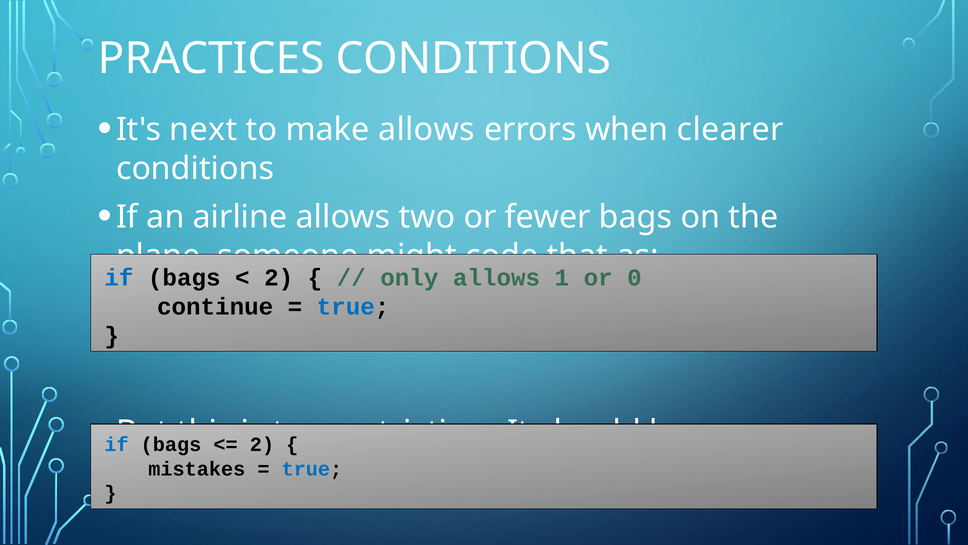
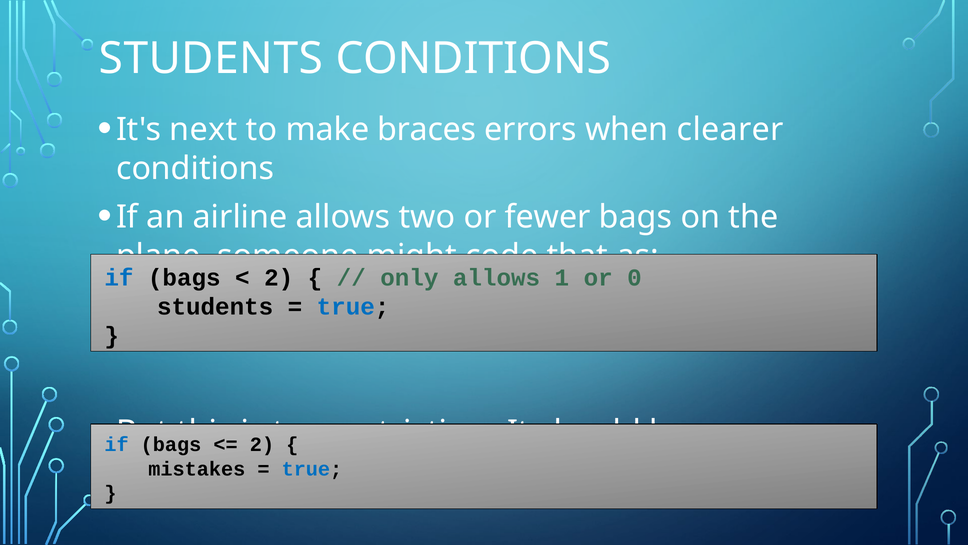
PRACTICES at (211, 59): PRACTICES -> STUDENTS
make allows: allows -> braces
continue at (215, 307): continue -> students
